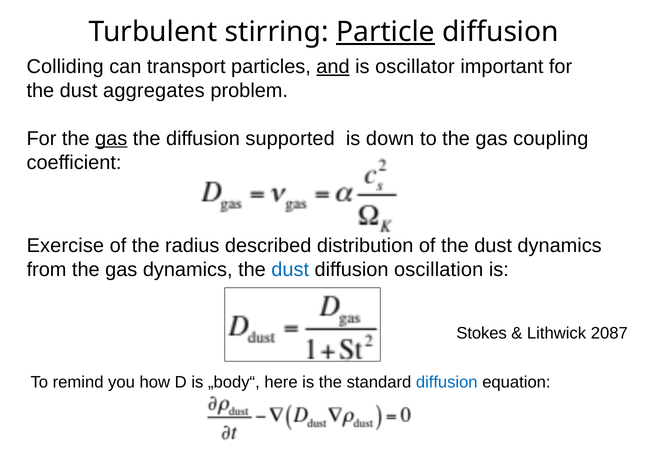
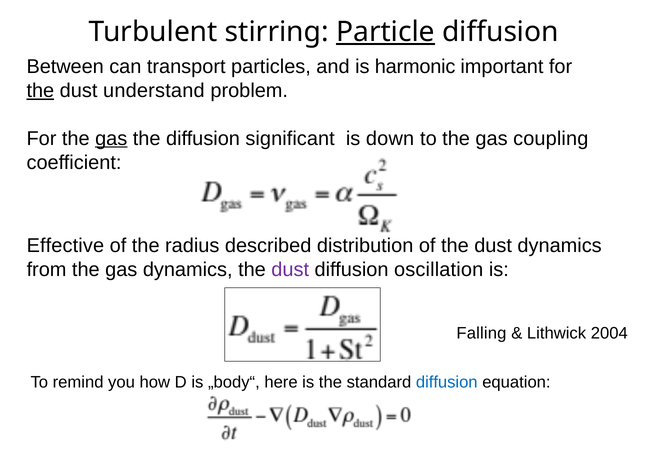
Colliding: Colliding -> Between
and underline: present -> none
oscillator: oscillator -> harmonic
the at (40, 91) underline: none -> present
aggregates: aggregates -> understand
supported: supported -> significant
Exercise: Exercise -> Effective
dust at (290, 269) colour: blue -> purple
Stokes: Stokes -> Falling
2087: 2087 -> 2004
